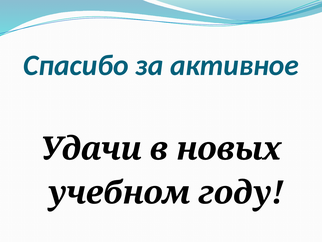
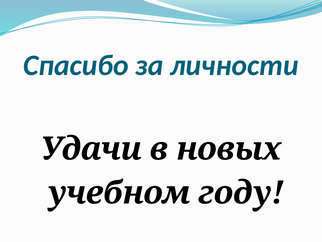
активное: активное -> личности
